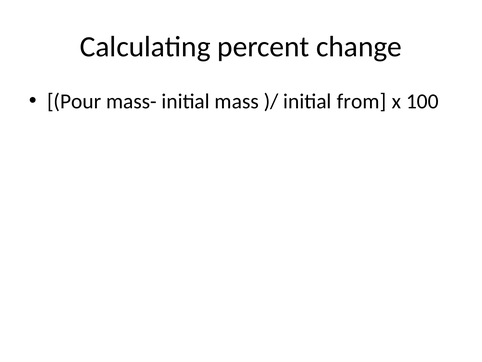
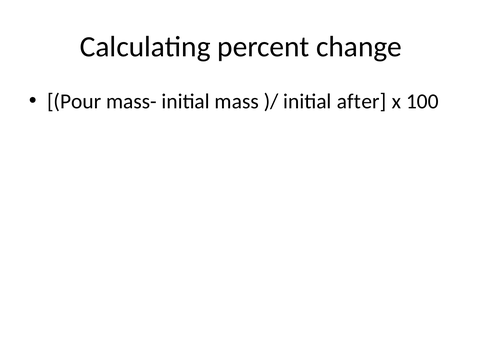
from: from -> after
